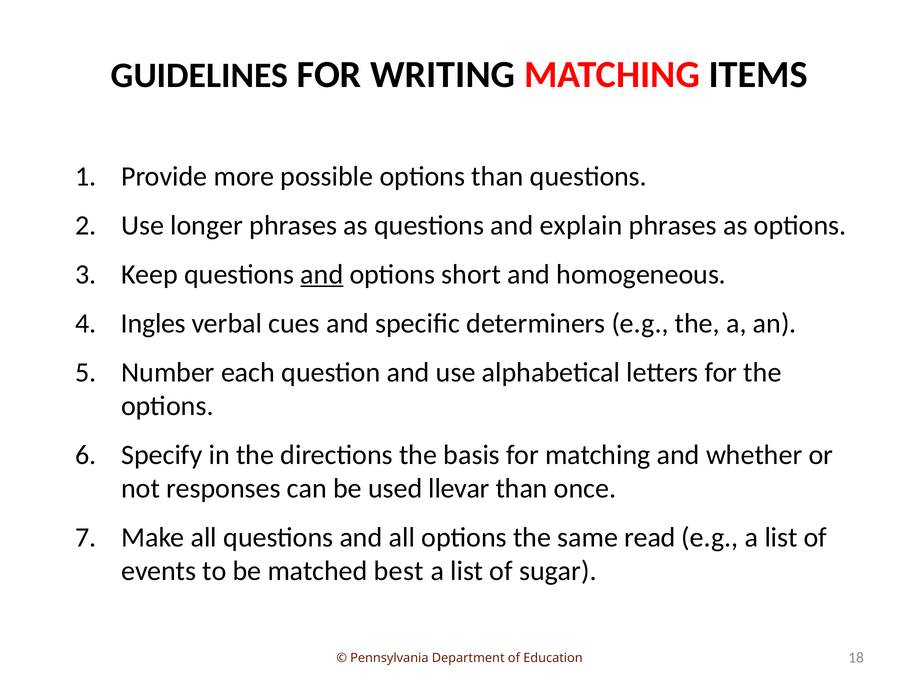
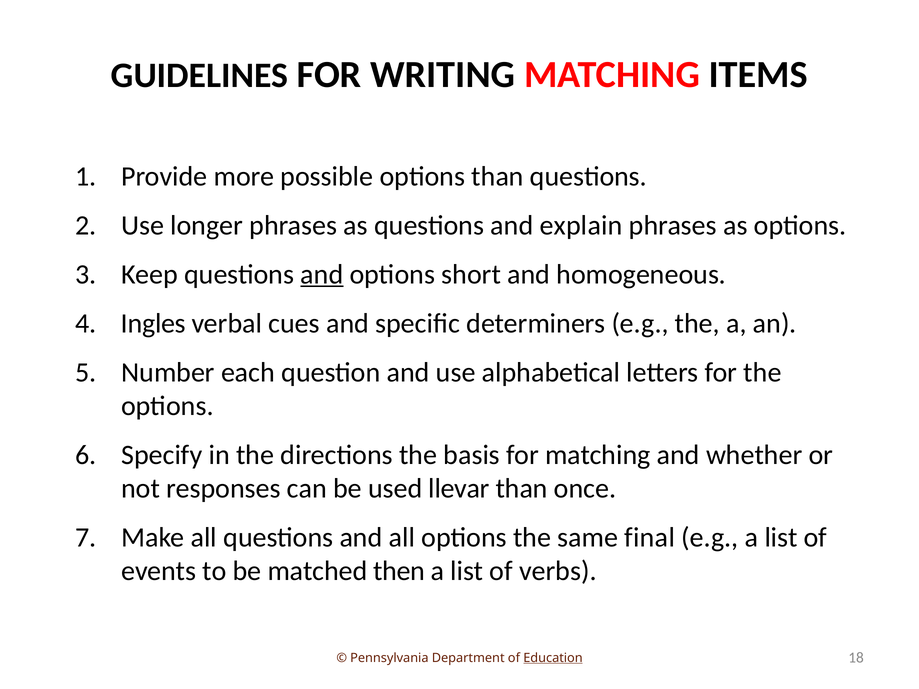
read: read -> final
best: best -> then
sugar: sugar -> verbs
Education underline: none -> present
